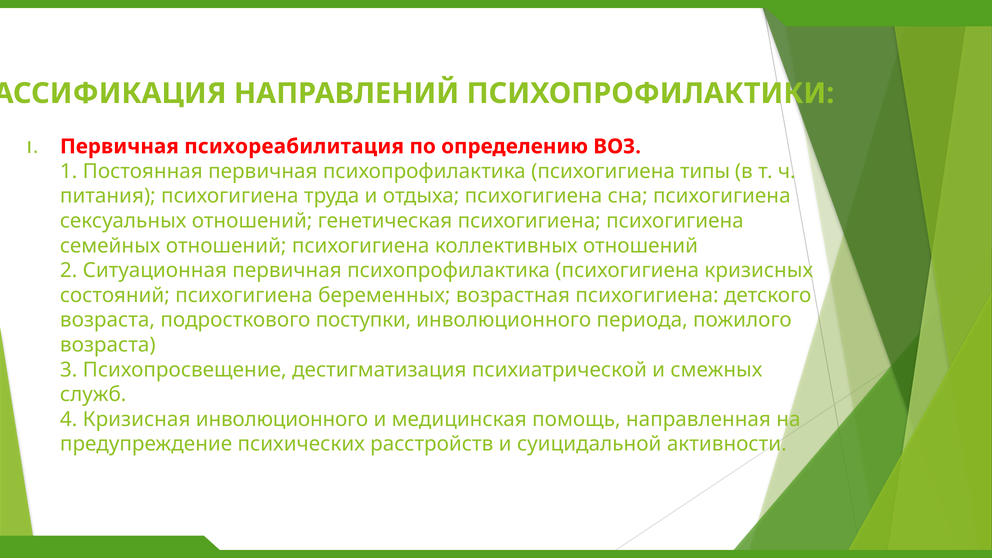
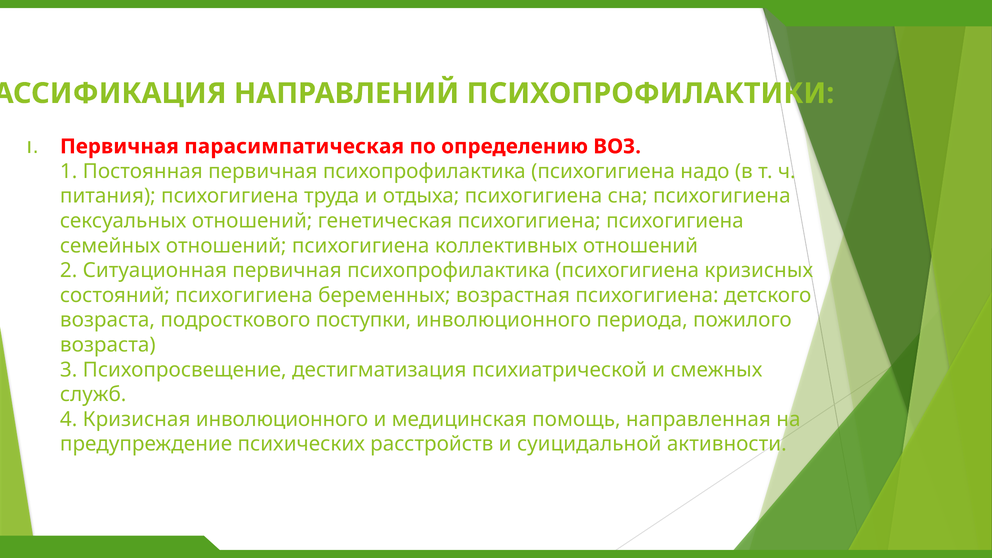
психореабилитация: психореабилитация -> парасимпатическая
типы: типы -> надо
